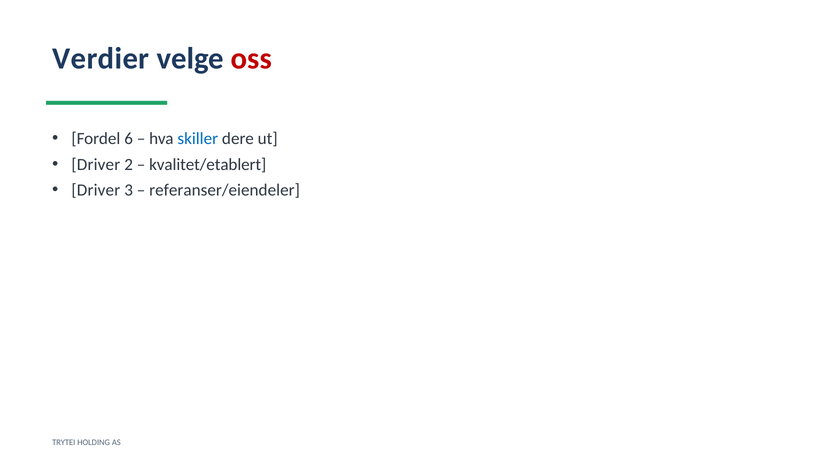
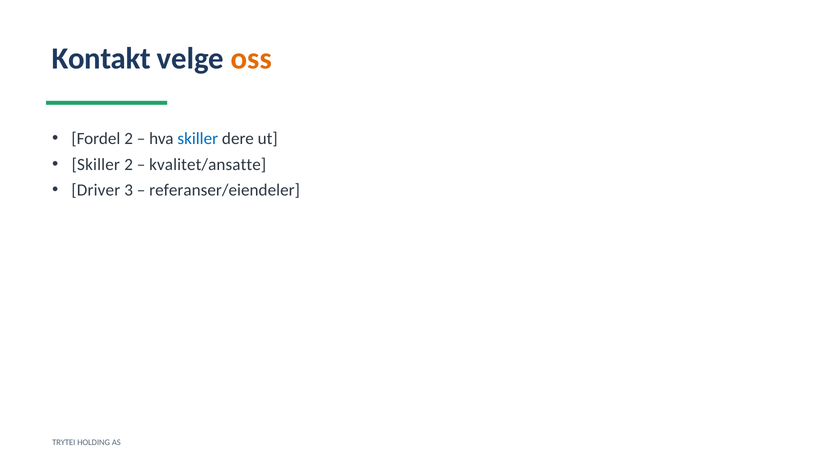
Verdier: Verdier -> Kontakt
oss colour: red -> orange
Fordel 6: 6 -> 2
Driver at (96, 165): Driver -> Skiller
kvalitet/etablert: kvalitet/etablert -> kvalitet/ansatte
